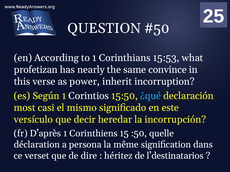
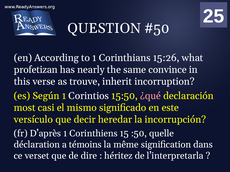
15:53: 15:53 -> 15:26
power: power -> trouve
¿qué colour: light blue -> pink
persona: persona -> témoins
l’destinatarios: l’destinatarios -> l’interpretarla
